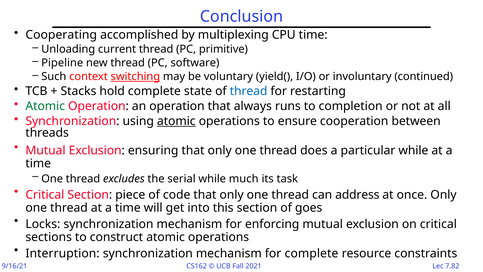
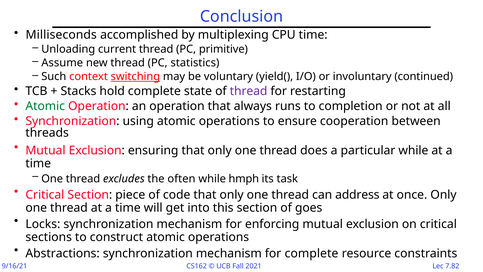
Cooperating: Cooperating -> Milliseconds
Pipeline: Pipeline -> Assume
software: software -> statistics
thread at (249, 91) colour: blue -> purple
atomic at (176, 121) underline: present -> none
serial: serial -> often
much: much -> hmph
Interruption: Interruption -> Abstractions
